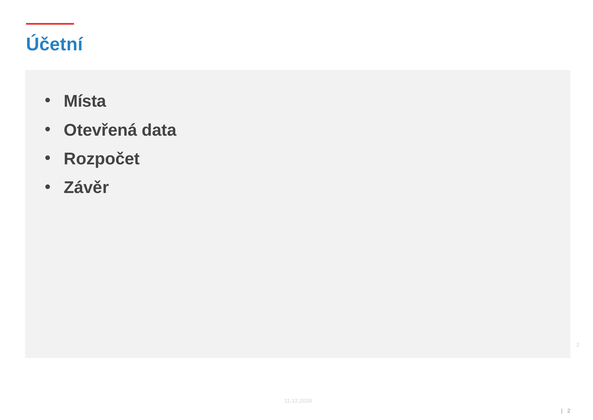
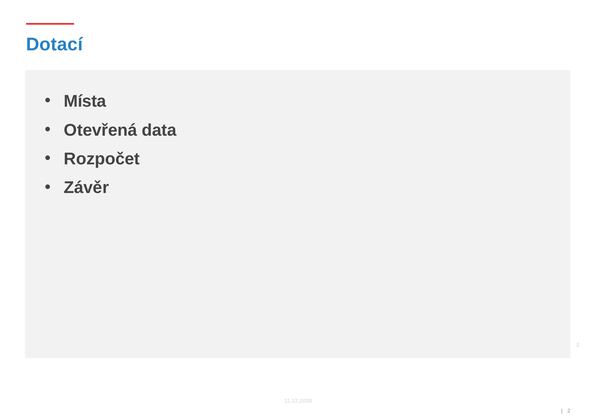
Účetní: Účetní -> Dotací
